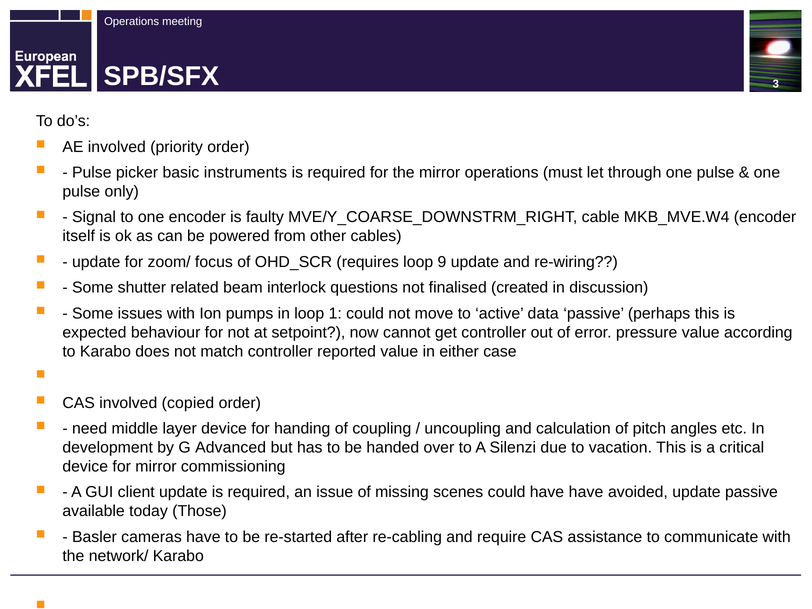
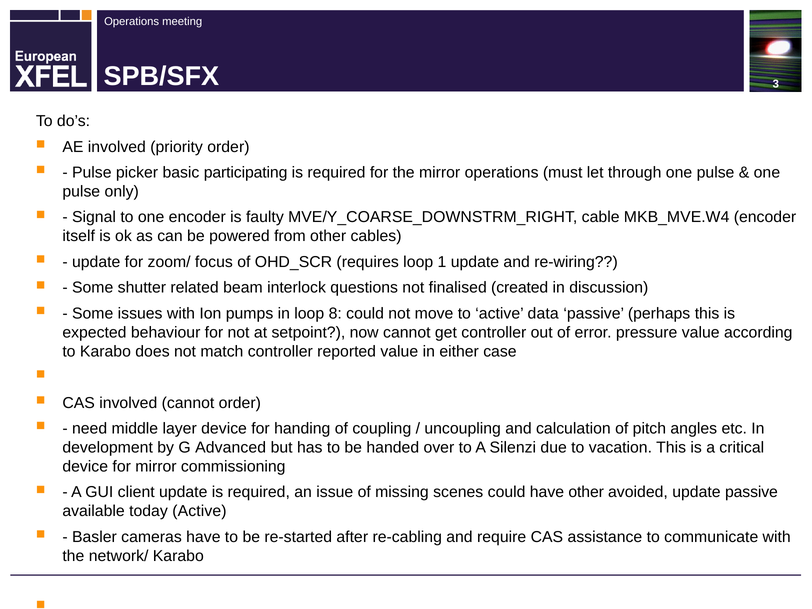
instruments: instruments -> participating
9: 9 -> 1
1: 1 -> 8
involved copied: copied -> cannot
have have: have -> other
today Those: Those -> Active
